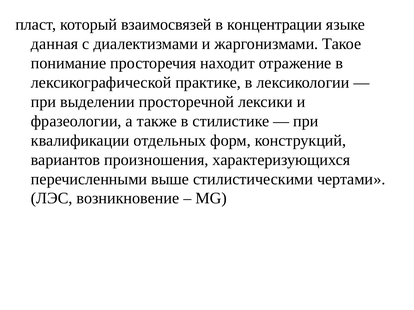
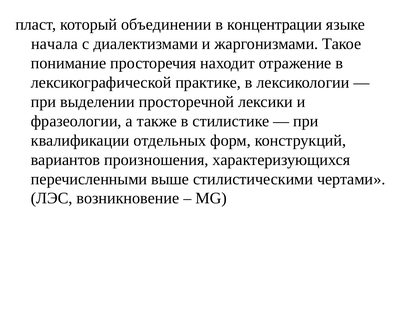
взаимосвязей: взаимосвязей -> объединении
данная: данная -> начала
